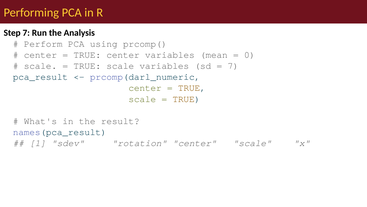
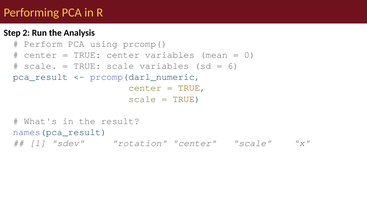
Step 7: 7 -> 2
7 at (233, 66): 7 -> 6
